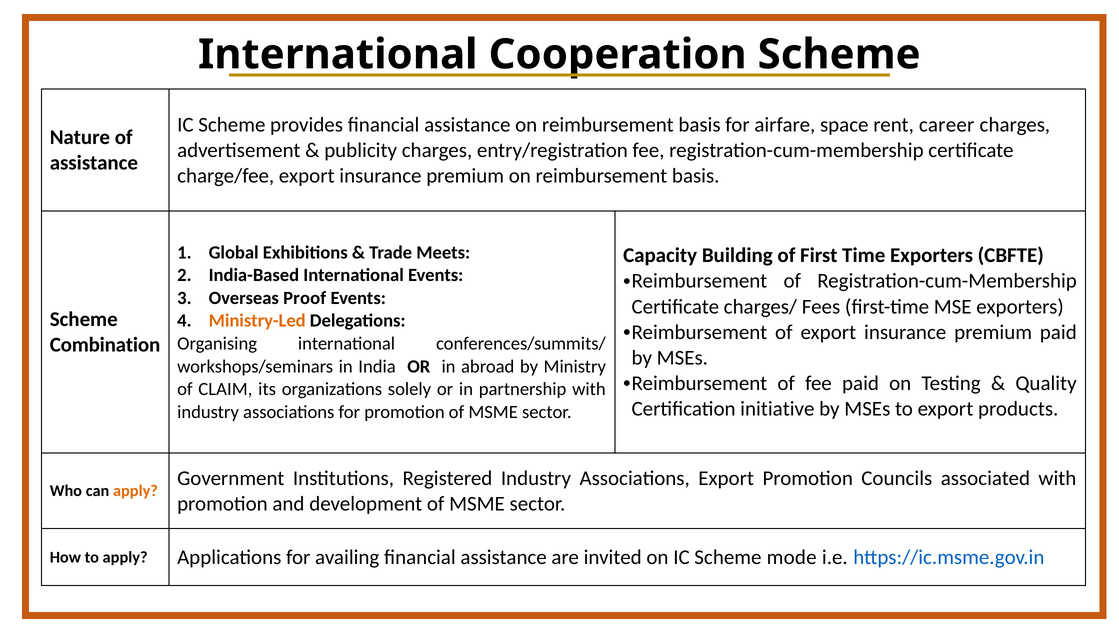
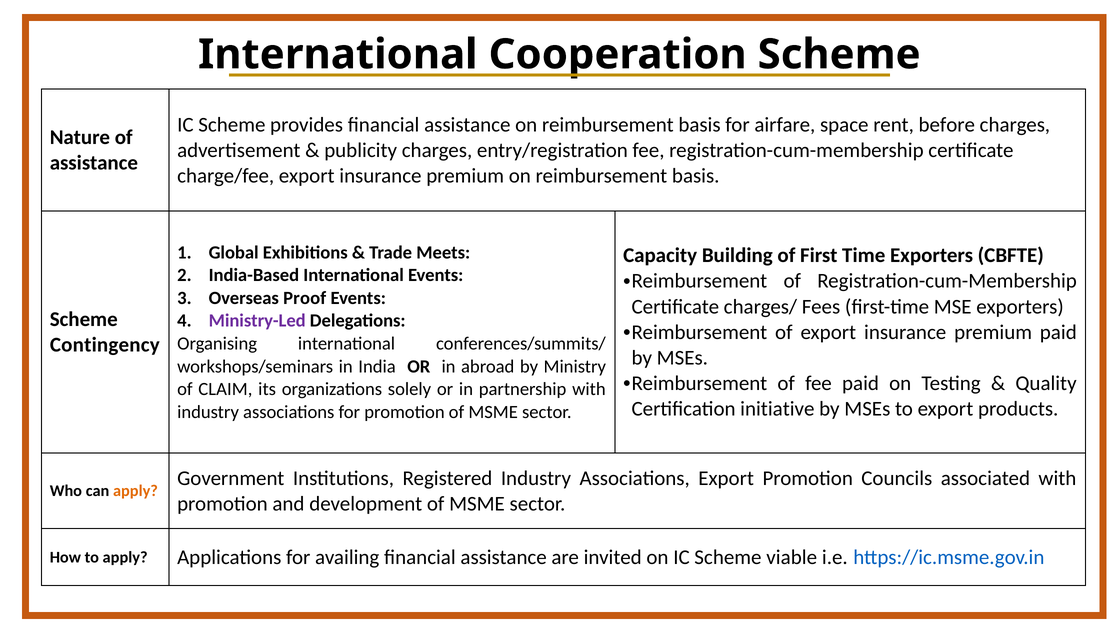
career: career -> before
Ministry-Led colour: orange -> purple
Combination: Combination -> Contingency
mode: mode -> viable
